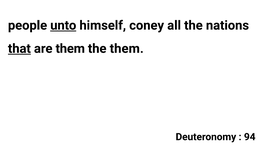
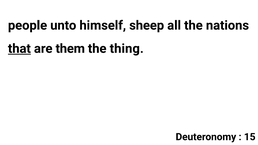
unto underline: present -> none
coney: coney -> sheep
the them: them -> thing
94: 94 -> 15
